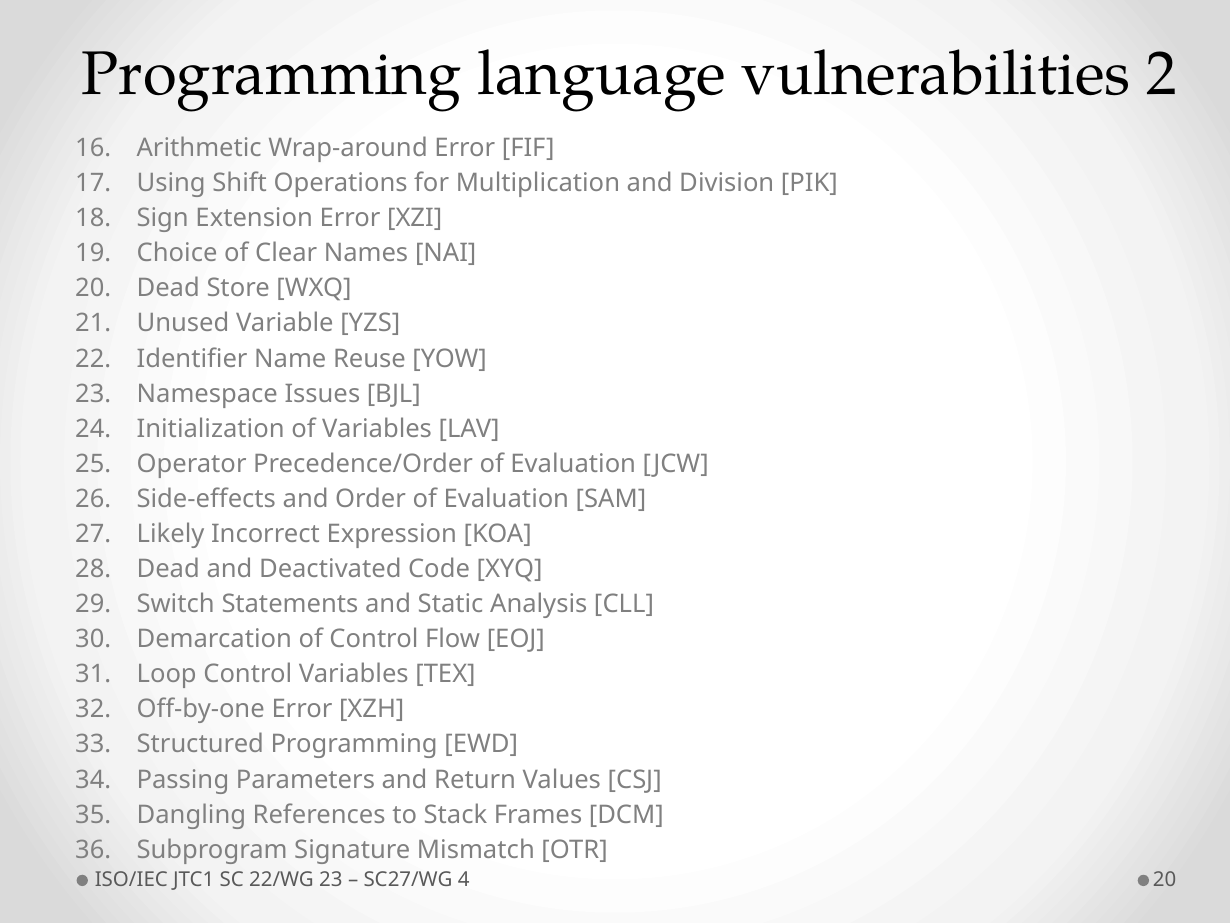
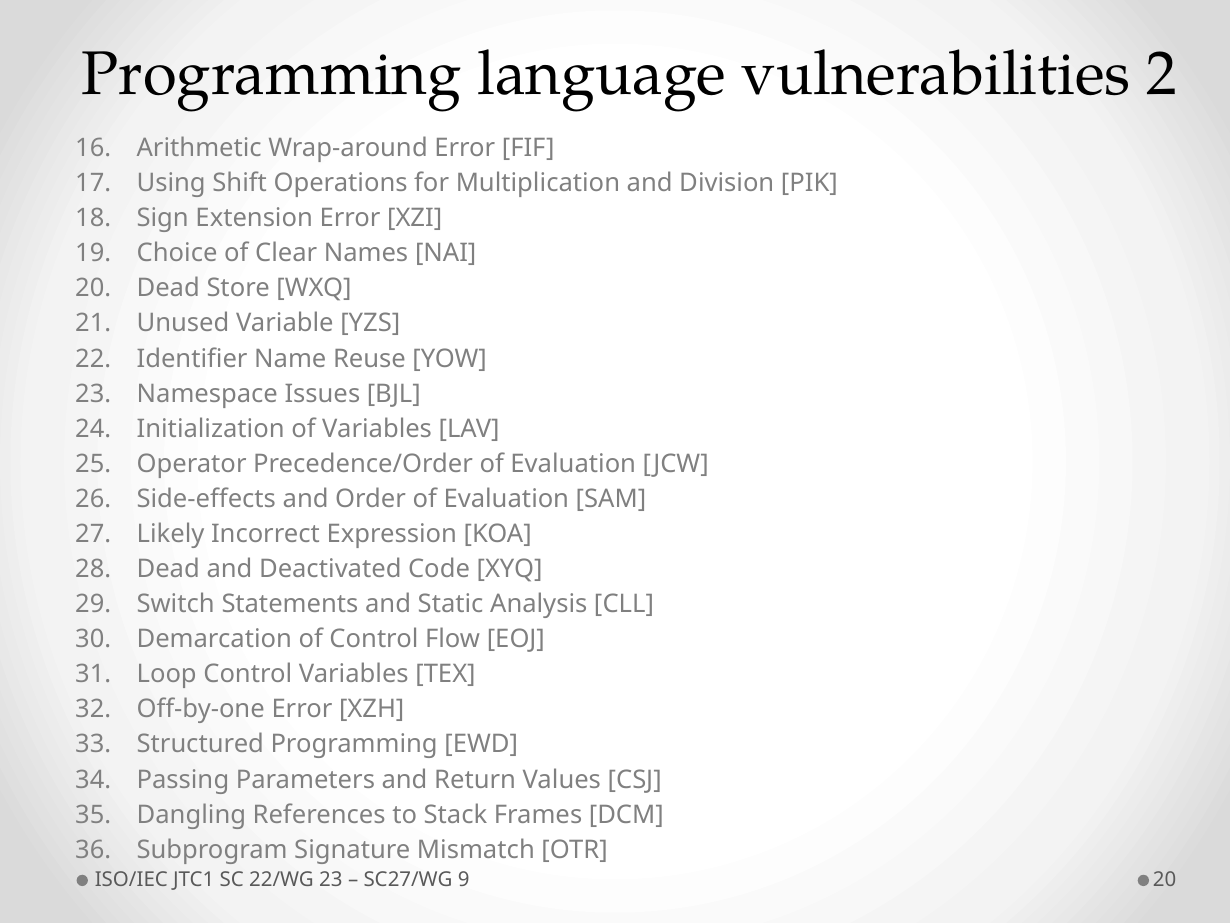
4: 4 -> 9
